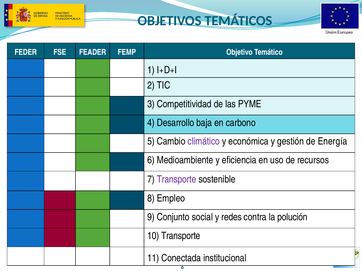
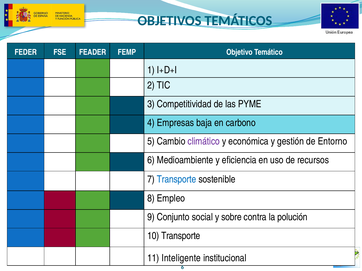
Desarrollo: Desarrollo -> Empresas
Energía: Energía -> Entorno
Transporte at (177, 180) colour: purple -> blue
redes: redes -> sobre
Conectada: Conectada -> Inteligente
